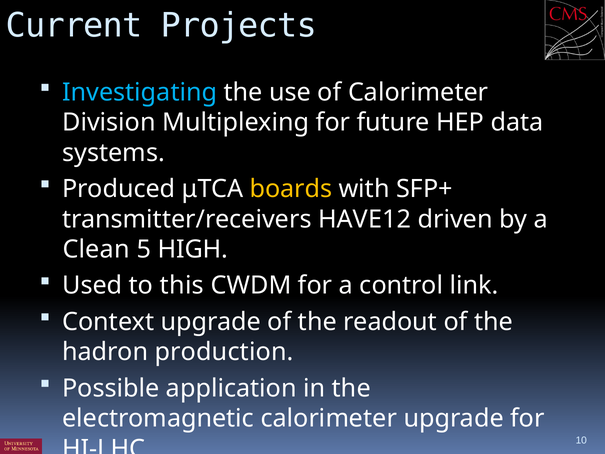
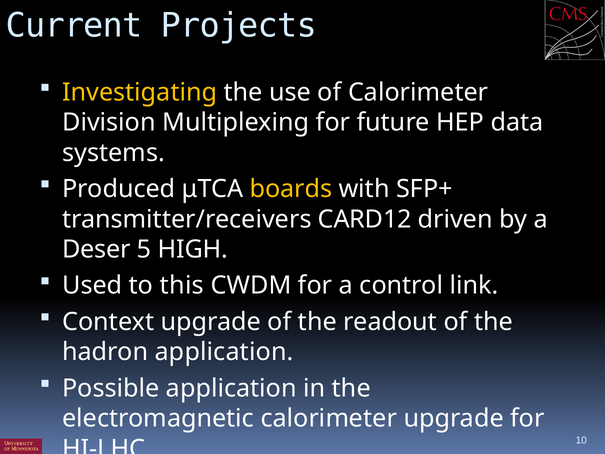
Investigating colour: light blue -> yellow
HAVE12: HAVE12 -> CARD12
Clean: Clean -> Deser
hadron production: production -> application
